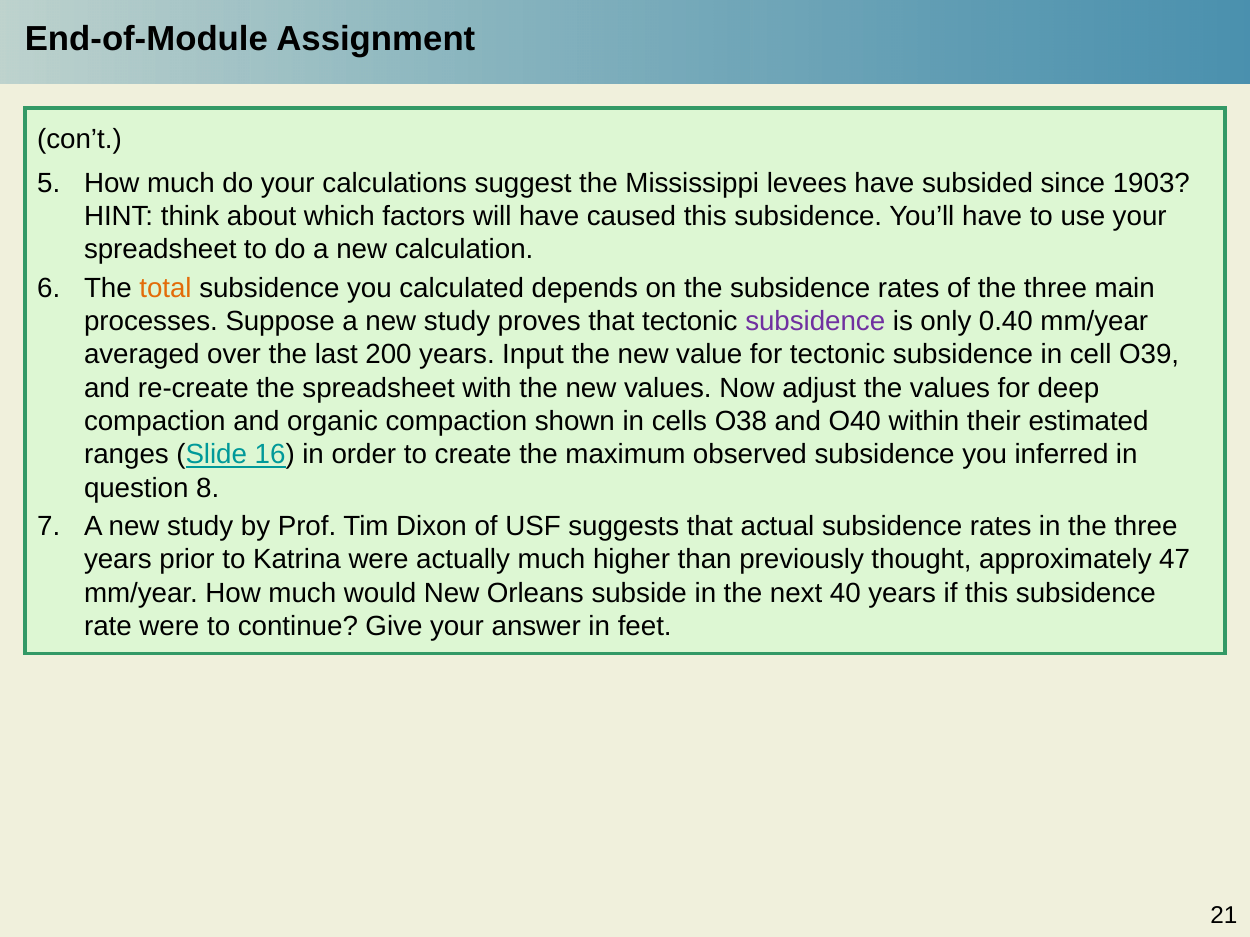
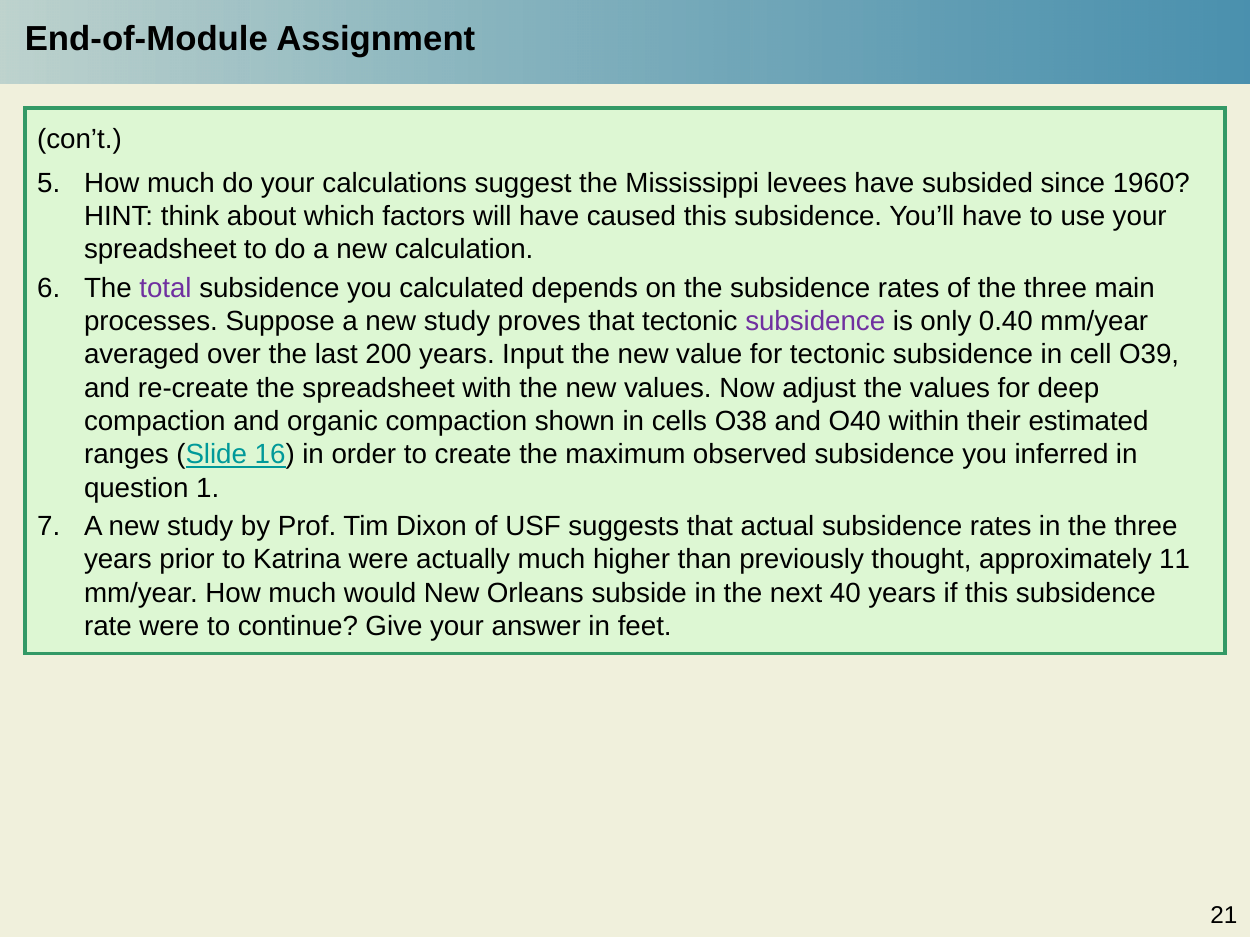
1903: 1903 -> 1960
total colour: orange -> purple
8: 8 -> 1
47: 47 -> 11
